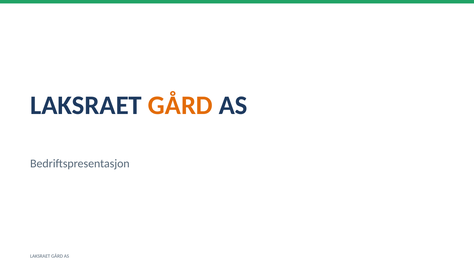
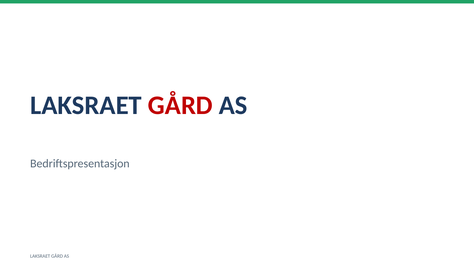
GÅRD at (180, 105) colour: orange -> red
